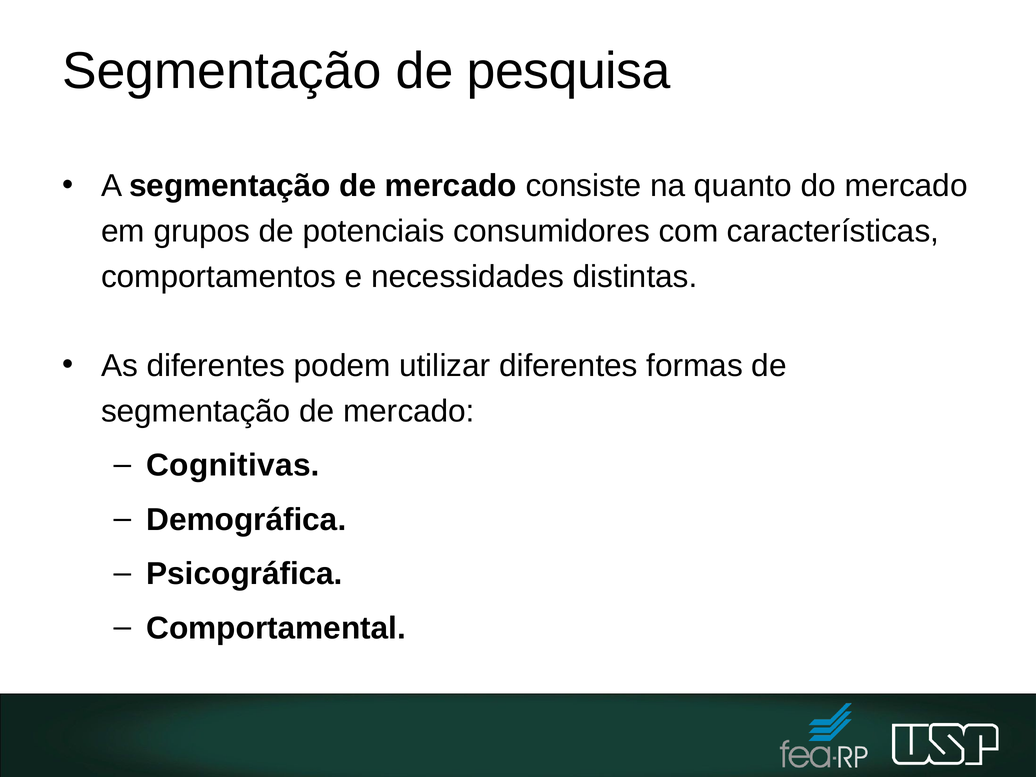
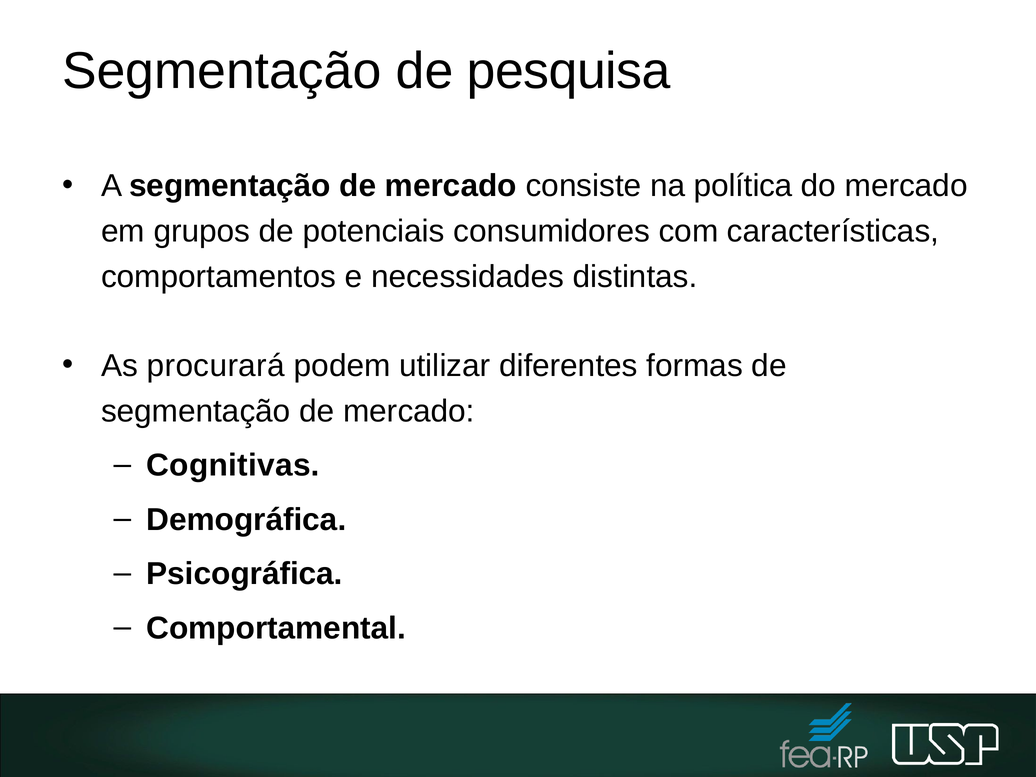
quanto: quanto -> política
As diferentes: diferentes -> procurará
